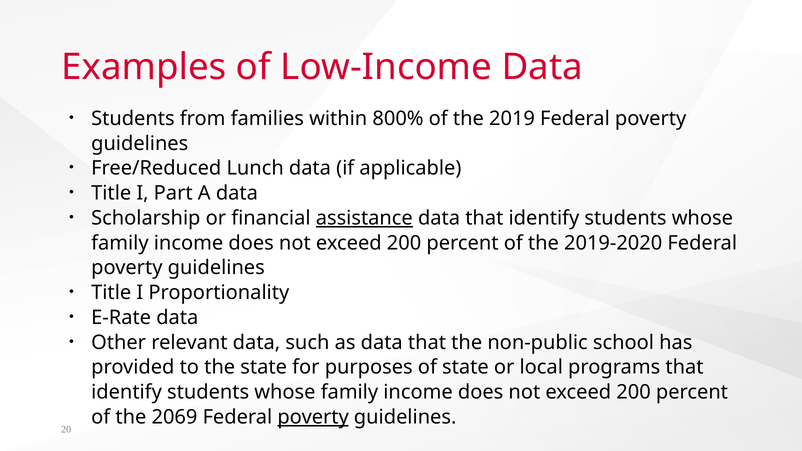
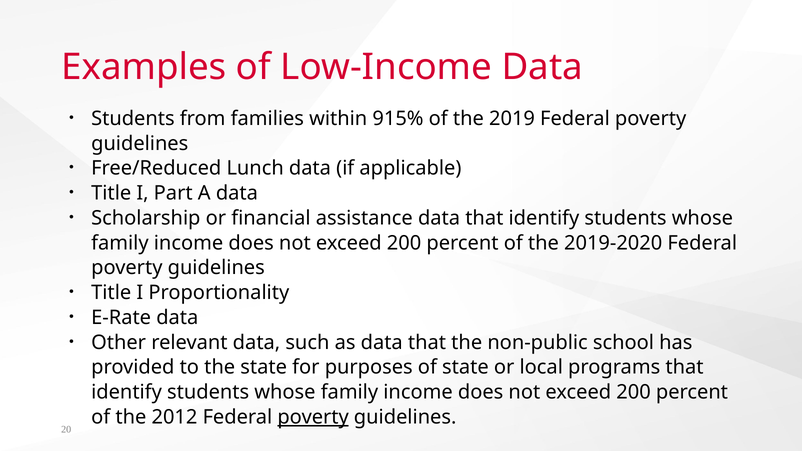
800%: 800% -> 915%
assistance underline: present -> none
2069: 2069 -> 2012
